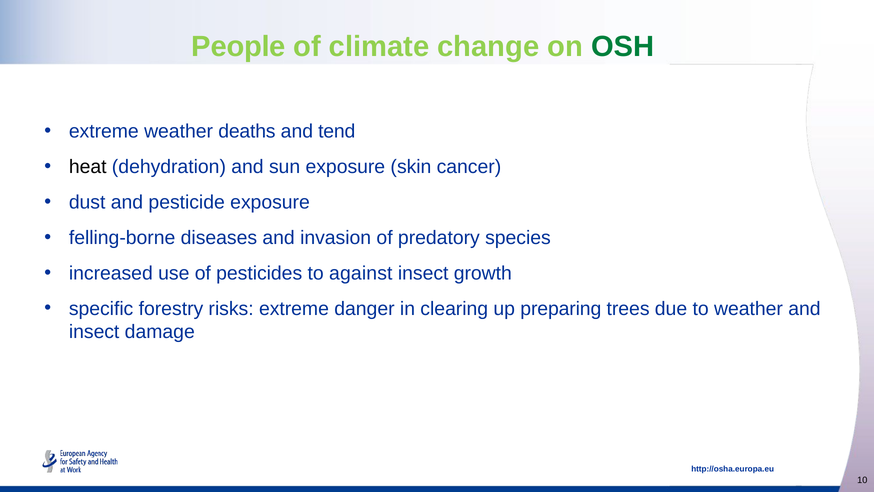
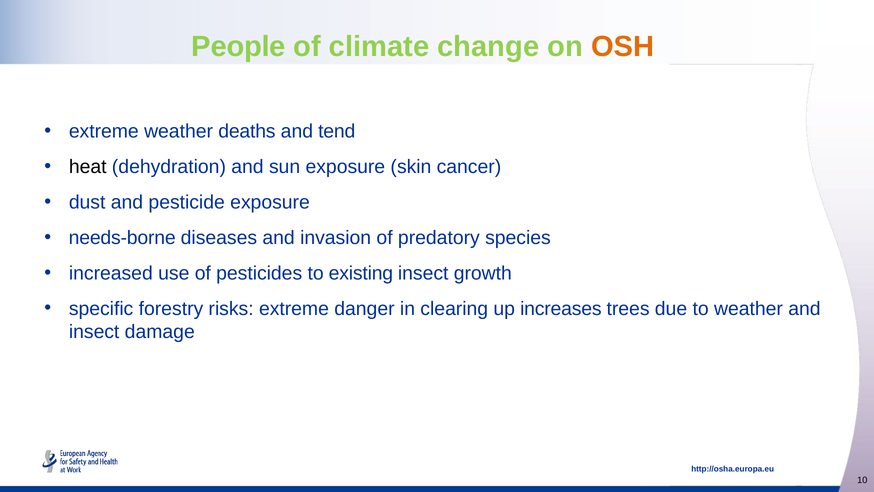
OSH colour: green -> orange
felling-borne: felling-borne -> needs-borne
against: against -> existing
preparing: preparing -> increases
